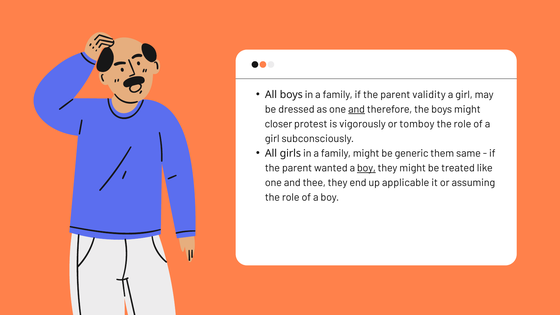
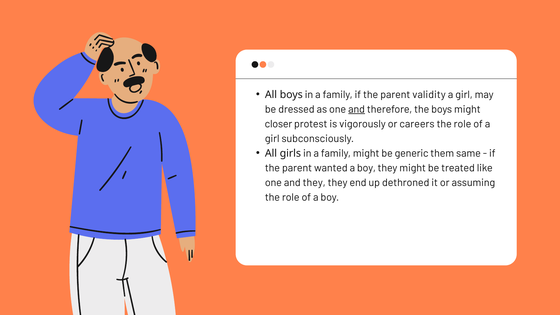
tomboy: tomboy -> careers
boy at (366, 168) underline: present -> none
and thee: thee -> they
applicable: applicable -> dethroned
